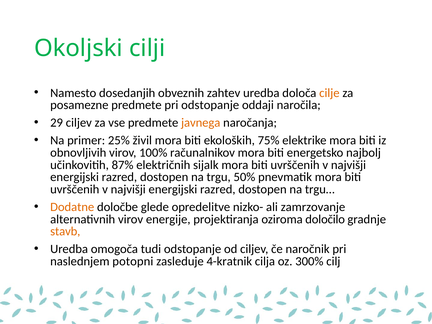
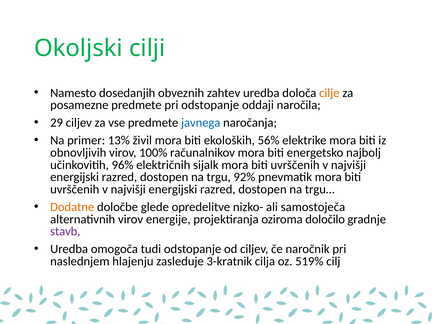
javnega colour: orange -> blue
25%: 25% -> 13%
75%: 75% -> 56%
87%: 87% -> 96%
50%: 50% -> 92%
zamrzovanje: zamrzovanje -> samostoječa
stavb colour: orange -> purple
potopni: potopni -> hlajenju
4-kratnik: 4-kratnik -> 3-kratnik
300%: 300% -> 519%
